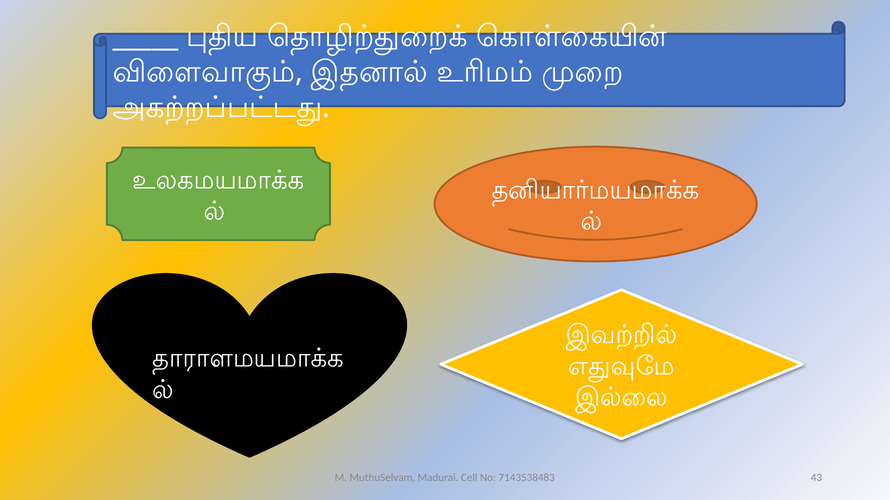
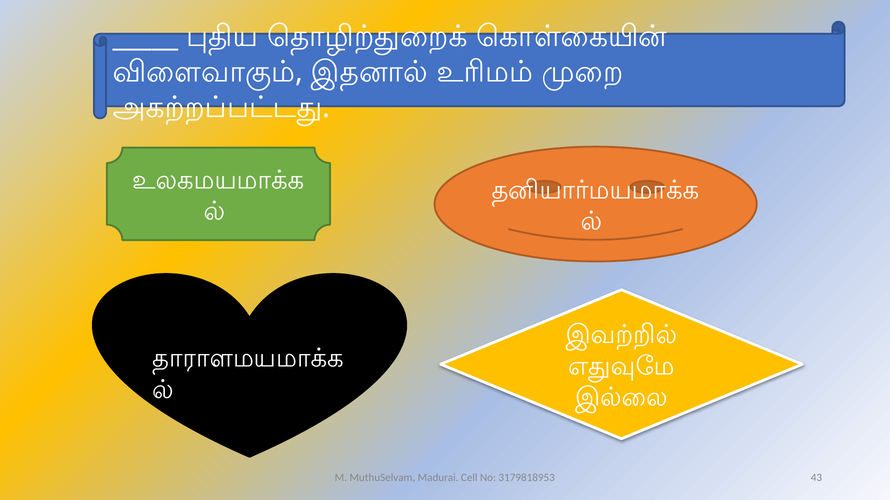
7143538483: 7143538483 -> 3179818953
